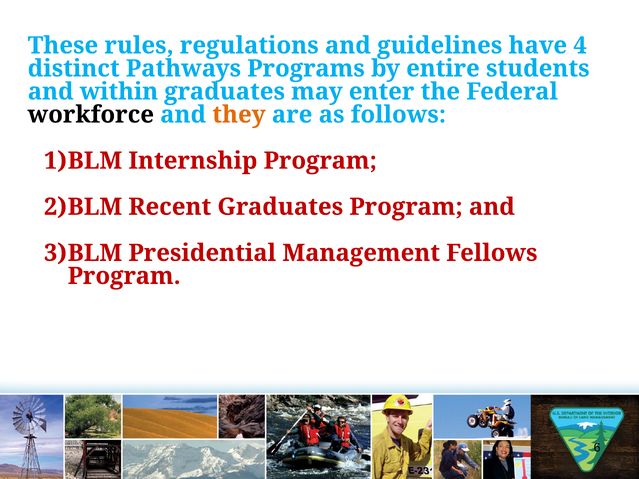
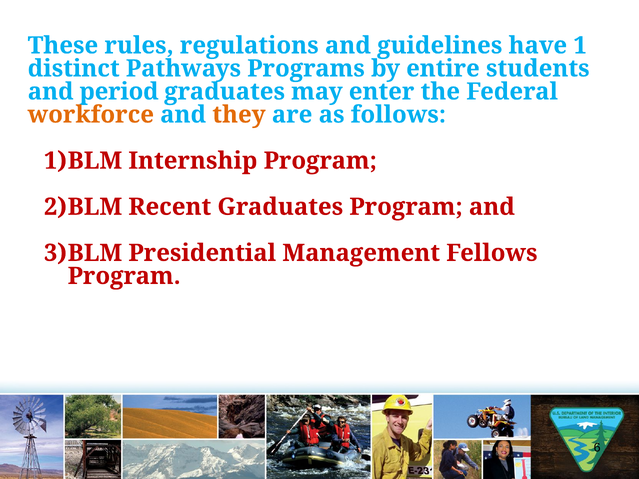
4: 4 -> 1
within: within -> period
workforce colour: black -> orange
